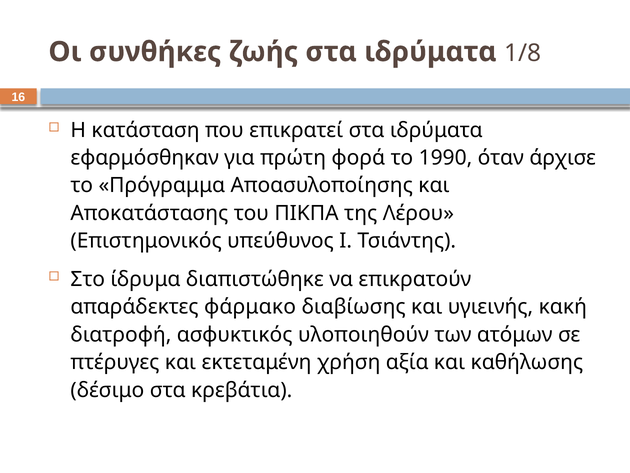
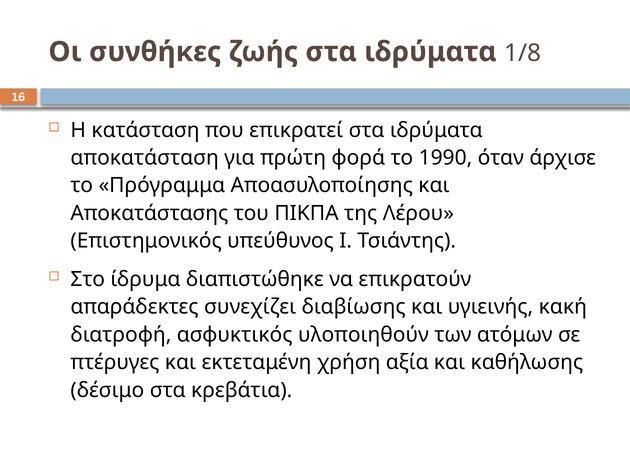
εφαρμόσθηκαν: εφαρμόσθηκαν -> αποκατάσταση
φάρμακο: φάρμακο -> συνεχίζει
